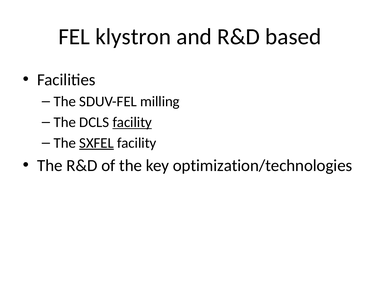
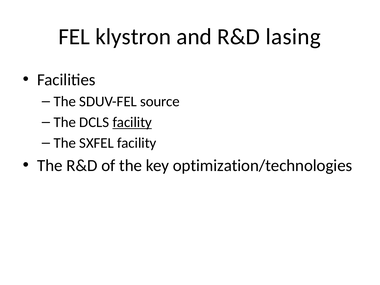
based: based -> lasing
milling: milling -> source
SXFEL underline: present -> none
